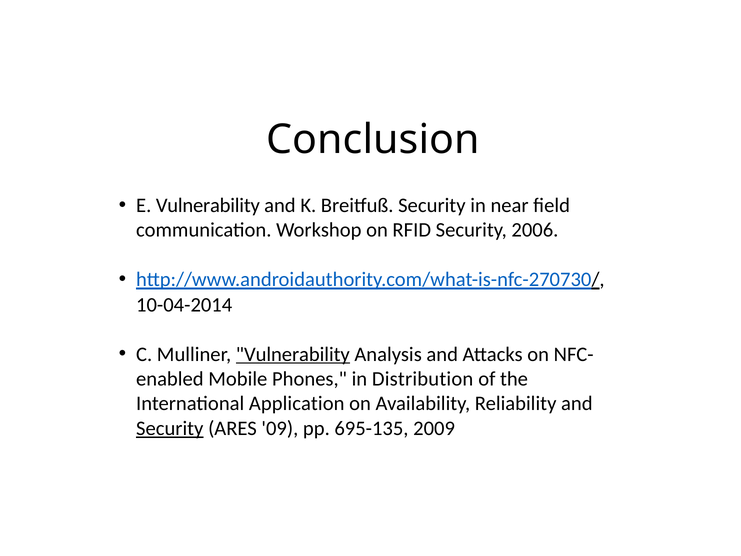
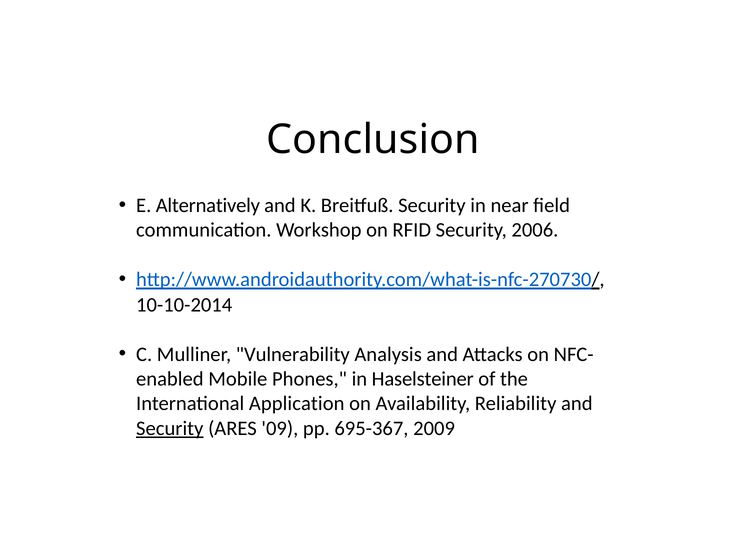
E Vulnerability: Vulnerability -> Alternatively
10-04-2014: 10-04-2014 -> 10-10-2014
Vulnerability at (293, 354) underline: present -> none
Distribution: Distribution -> Haselsteiner
695-135: 695-135 -> 695-367
